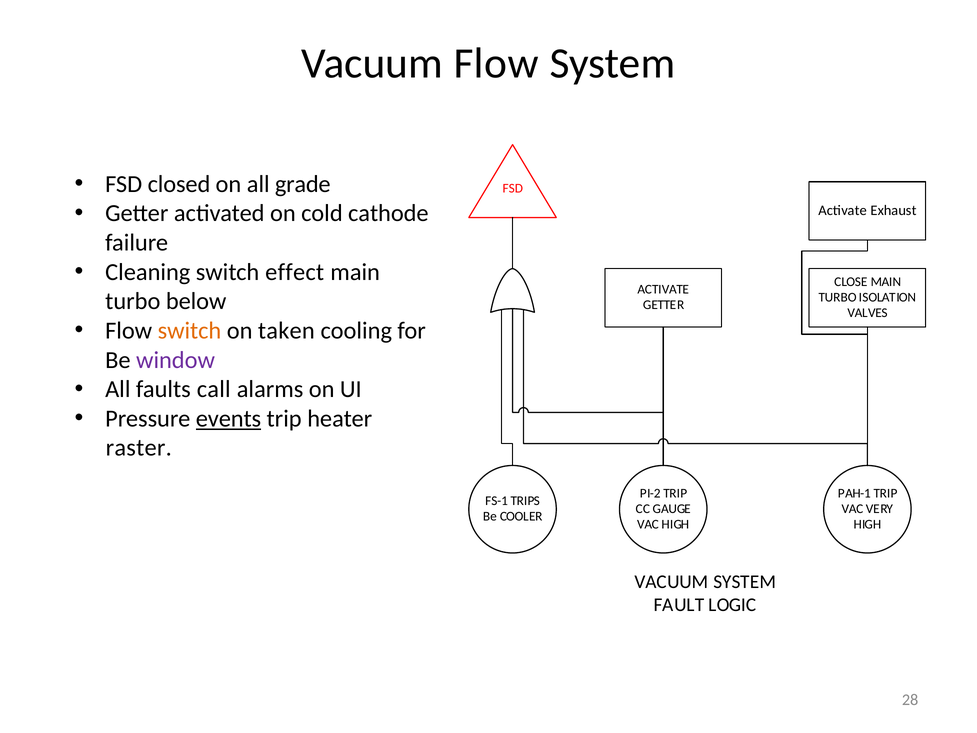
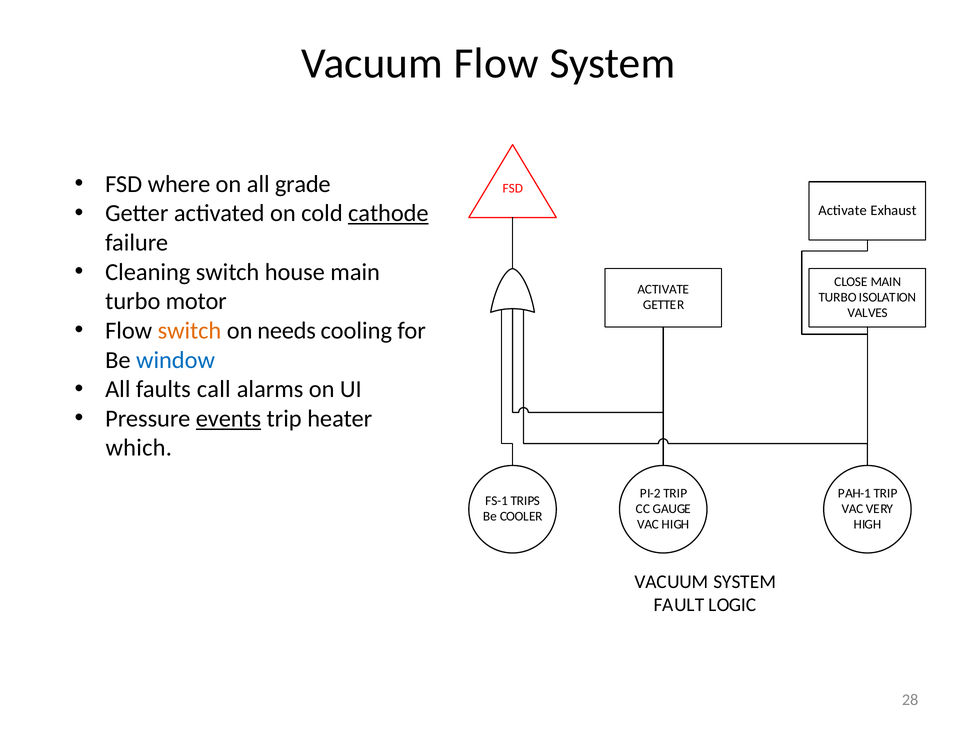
closed: closed -> where
cathode underline: none -> present
effect: effect -> house
below: below -> motor
taken: taken -> needs
window colour: purple -> blue
raster: raster -> which
